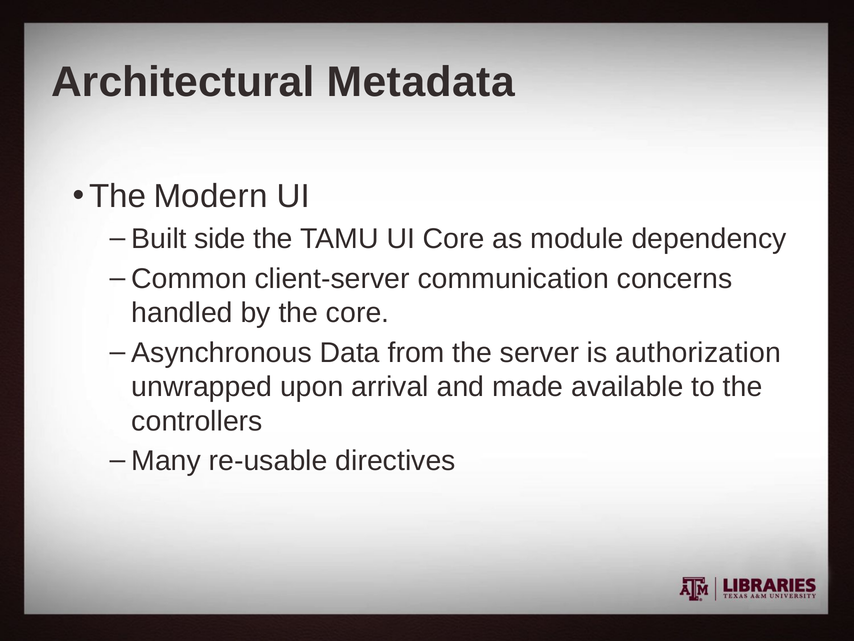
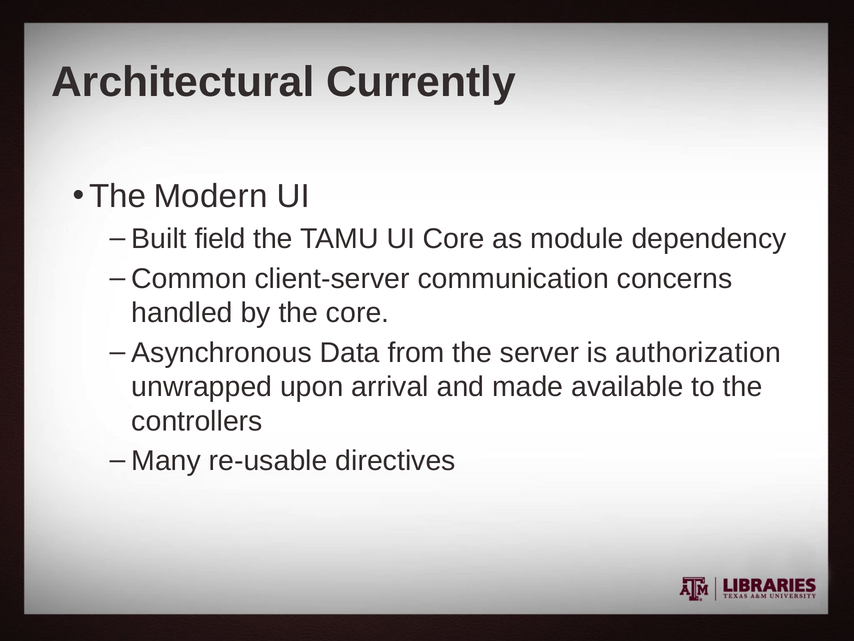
Metadata: Metadata -> Currently
side: side -> field
